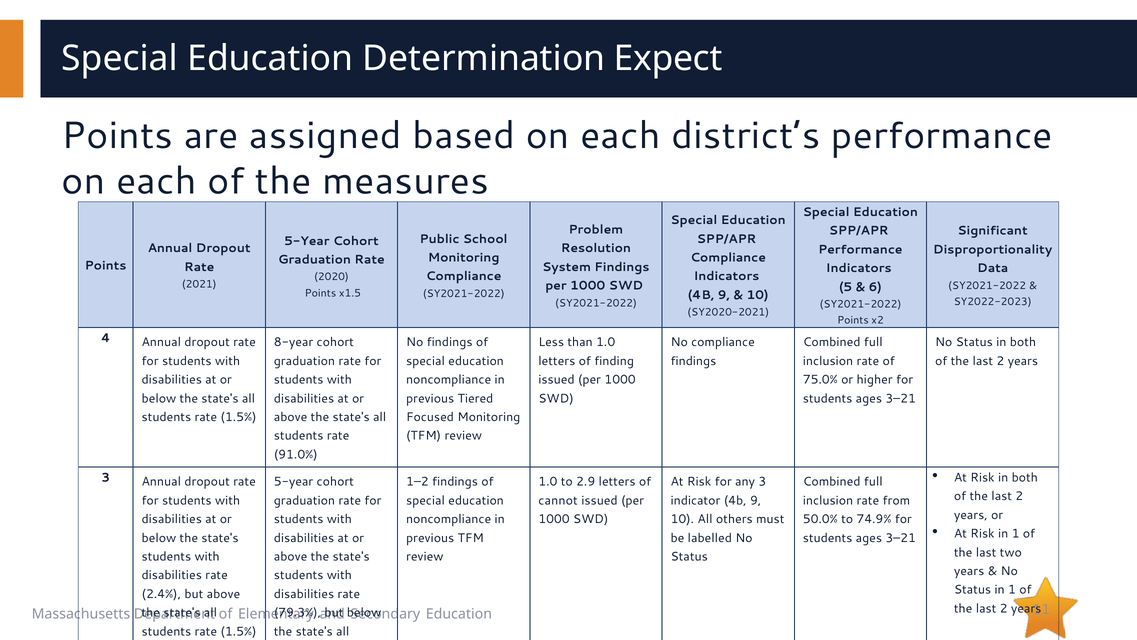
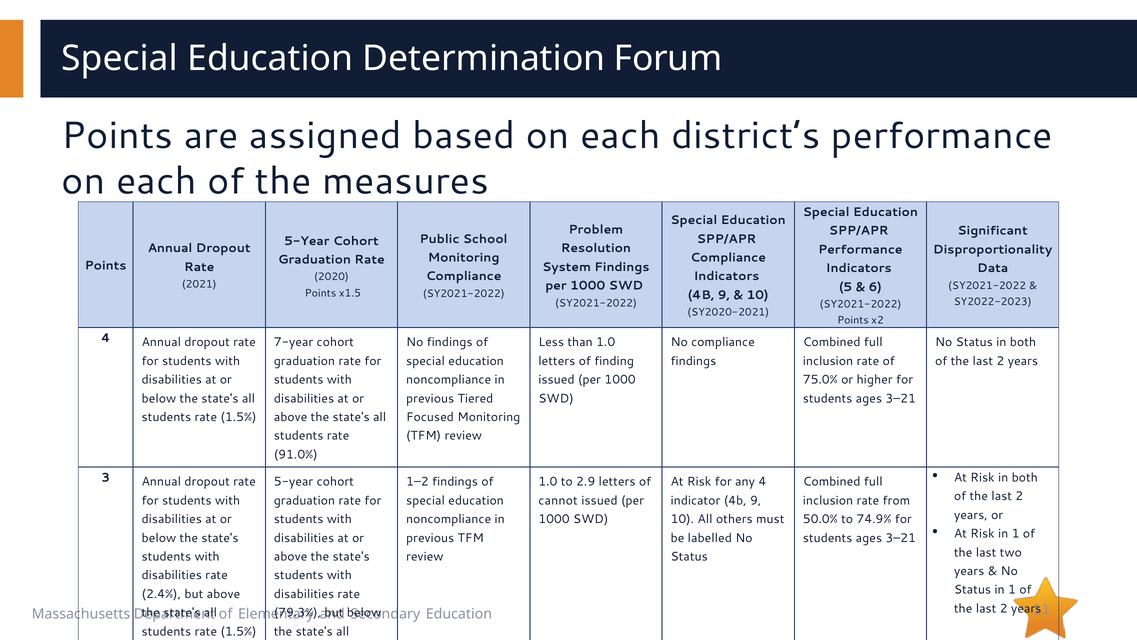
Expect: Expect -> Forum
8-year: 8-year -> 7-year
any 3: 3 -> 4
